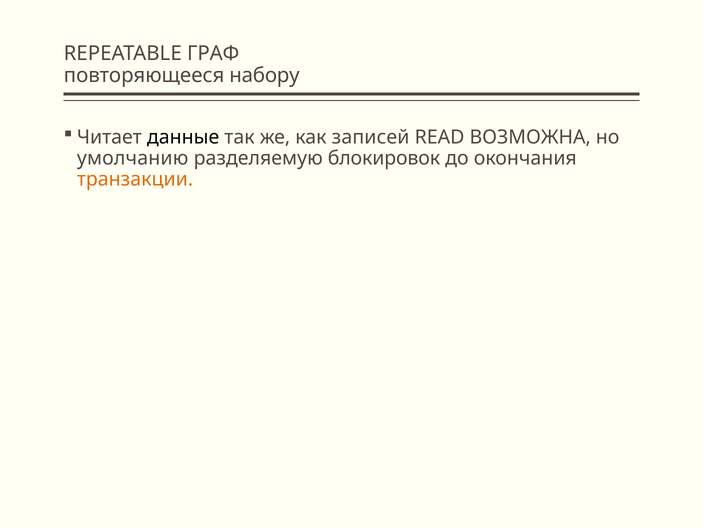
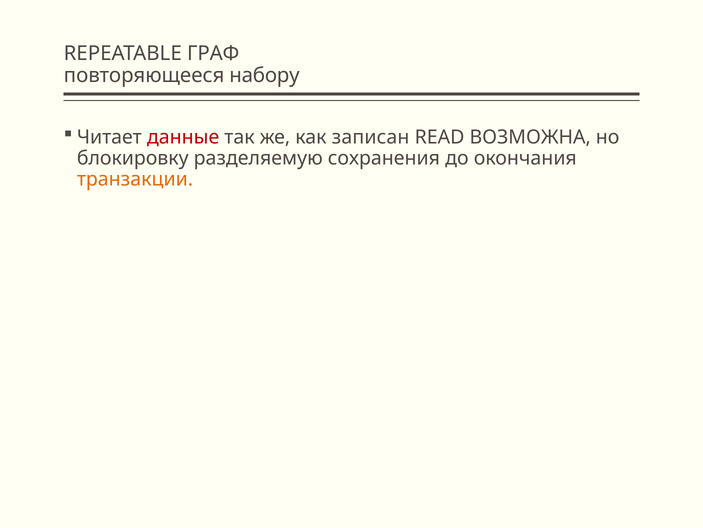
данные colour: black -> red
записей: записей -> записан
умолчанию: умолчанию -> блокировку
блокировок: блокировок -> сохранения
